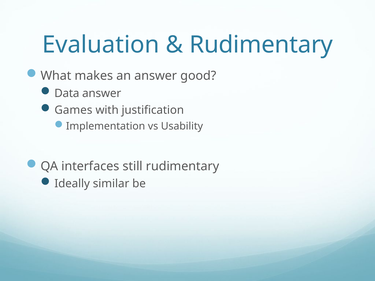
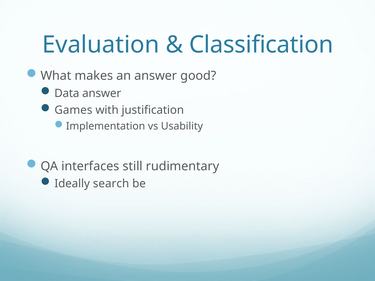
Rudimentary at (261, 45): Rudimentary -> Classification
similar: similar -> search
